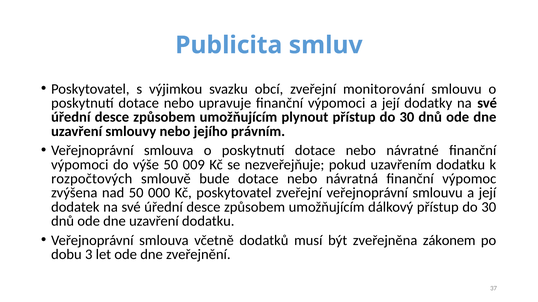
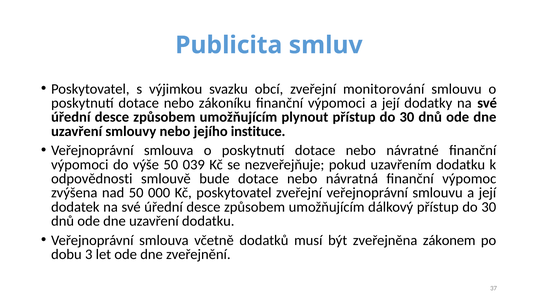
upravuje: upravuje -> zákoníku
právním: právním -> instituce
009: 009 -> 039
rozpočtových: rozpočtových -> odpovědnosti
